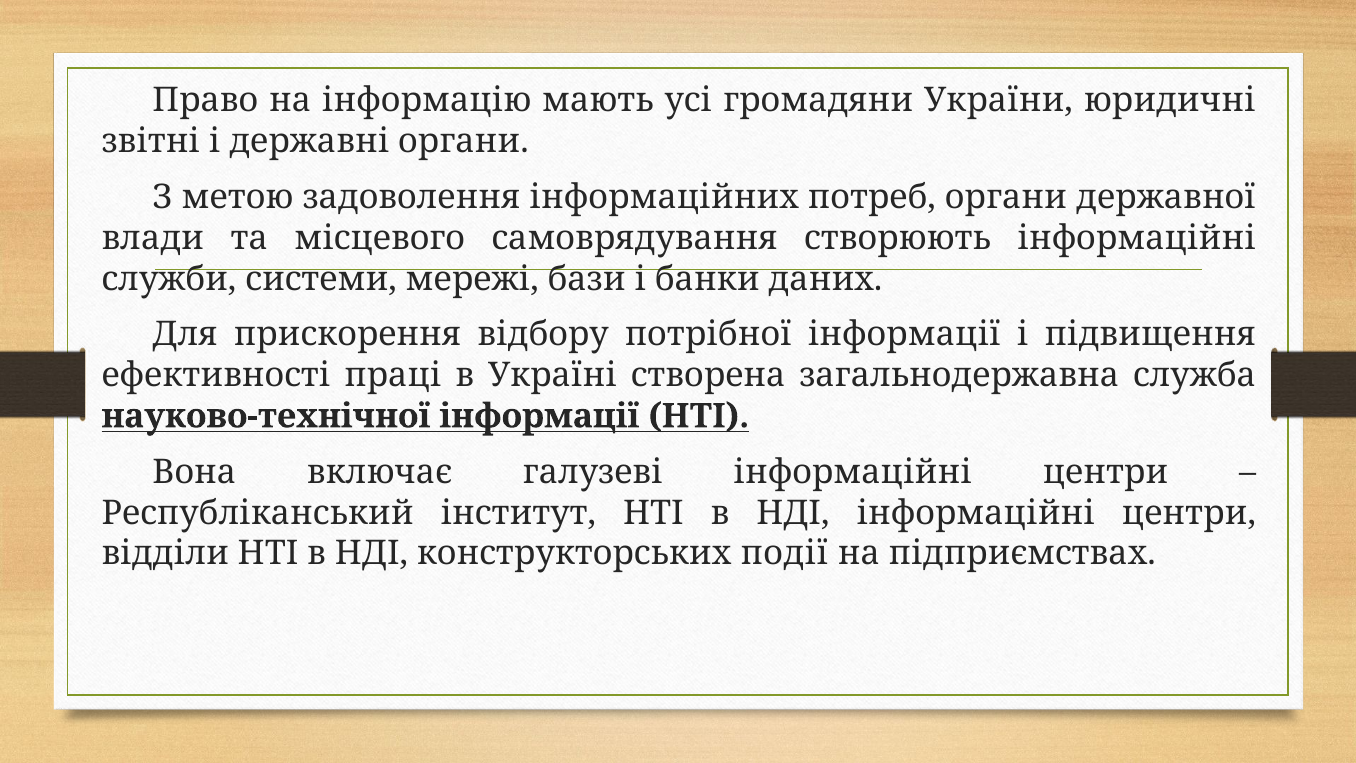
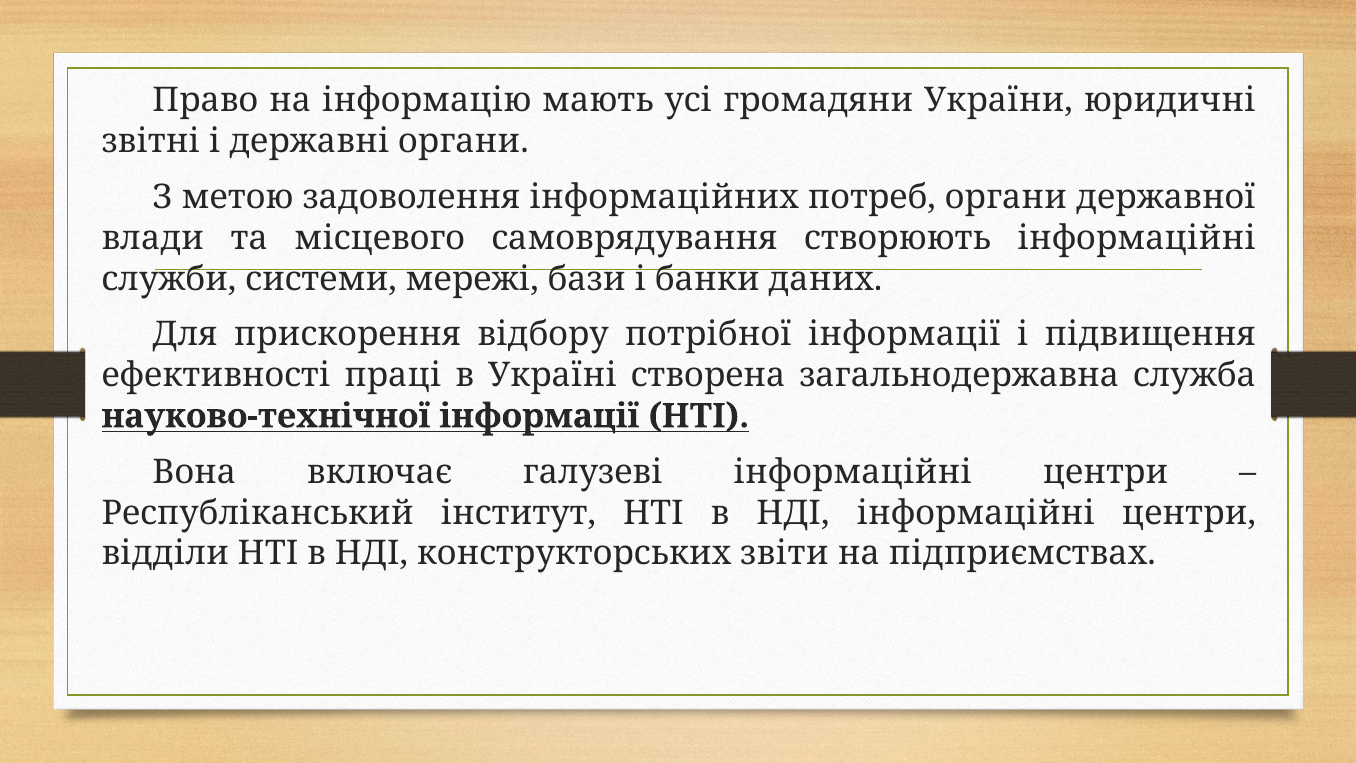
події: події -> звіти
